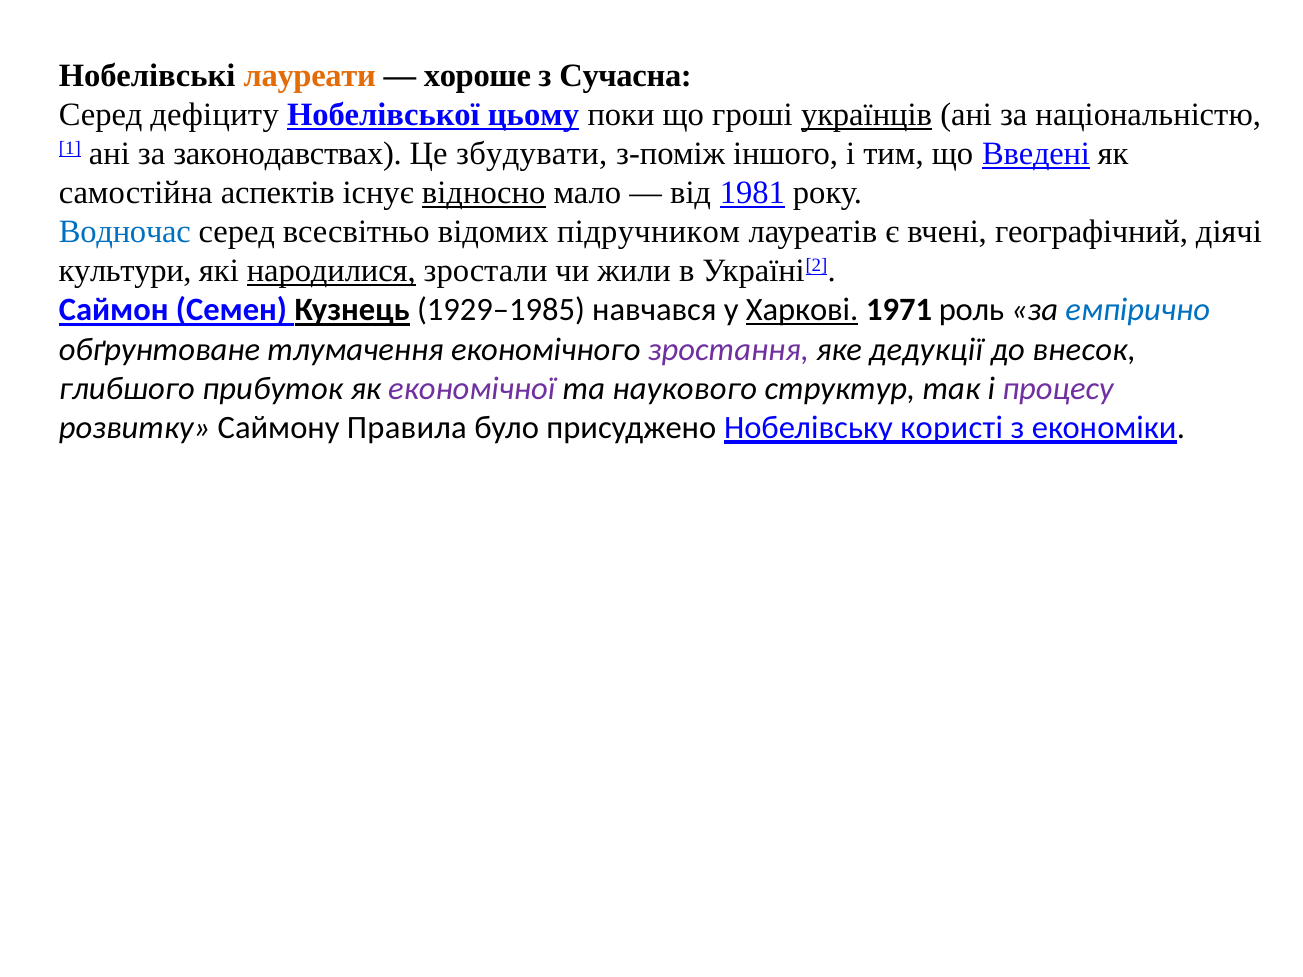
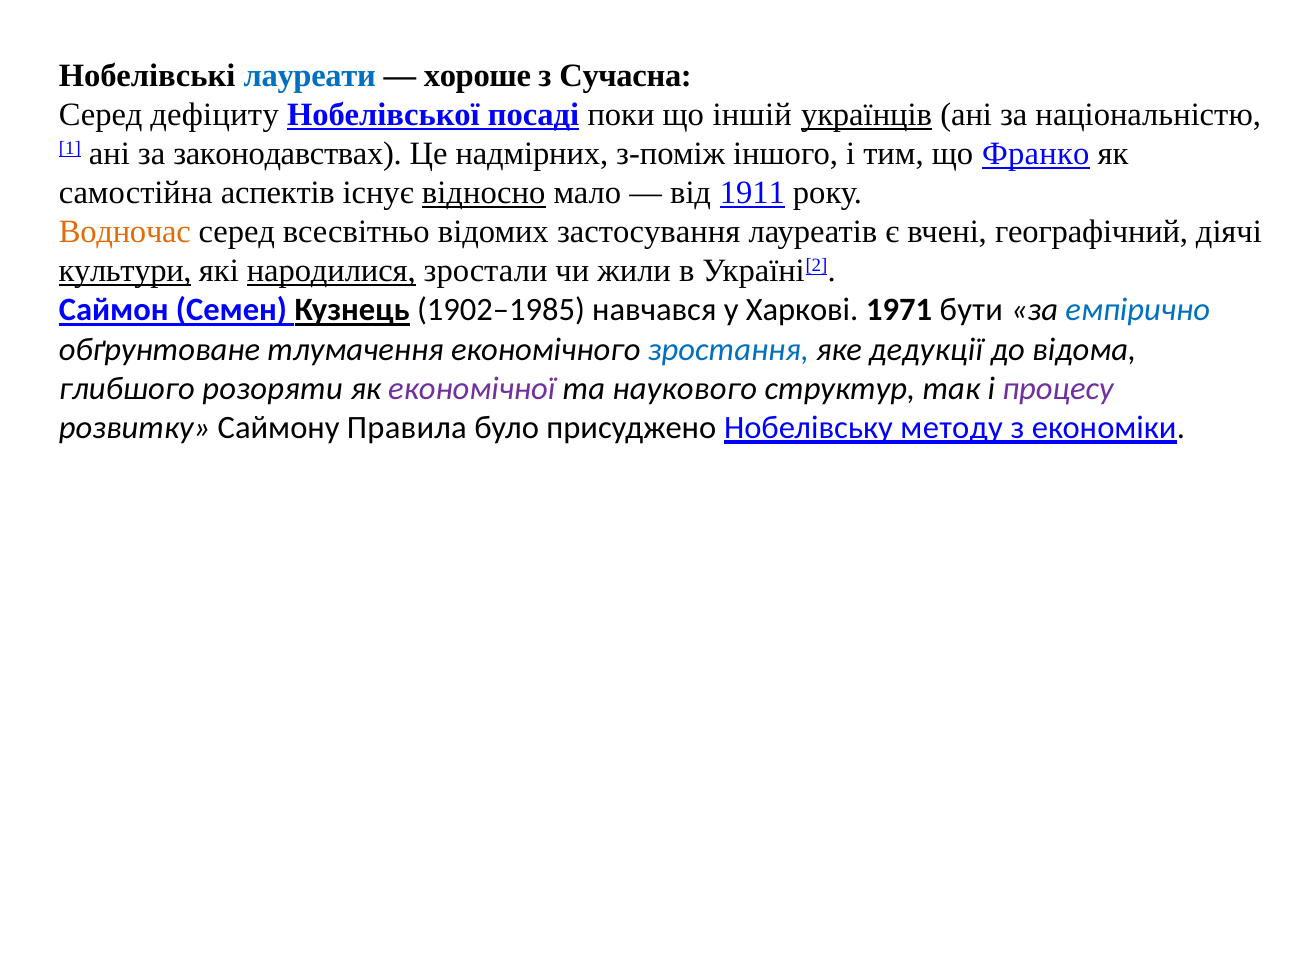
лауреати colour: orange -> blue
цьому: цьому -> посаді
гроші: гроші -> іншій
збудувати: збудувати -> надмірних
Введені: Введені -> Франко
1981: 1981 -> 1911
Водночас colour: blue -> orange
підручником: підручником -> застосування
культури underline: none -> present
1929–1985: 1929–1985 -> 1902–1985
Харкові underline: present -> none
роль: роль -> бути
зростання colour: purple -> blue
внесок: внесок -> відома
прибуток: прибуток -> розоряти
користі: користі -> методу
